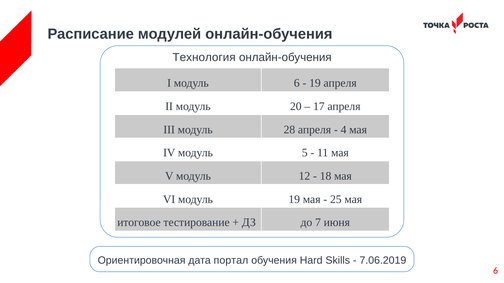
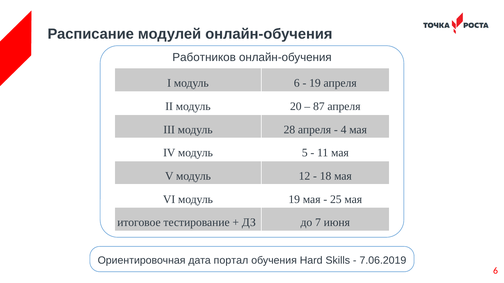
Технология: Технология -> Работников
17: 17 -> 87
